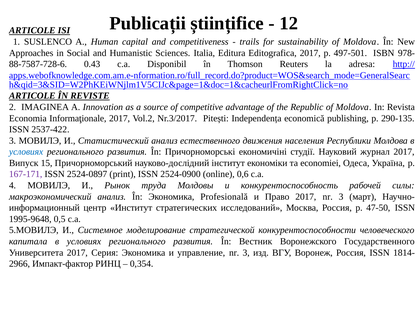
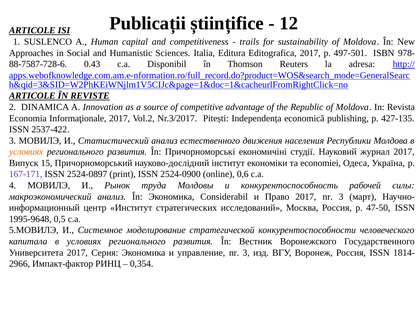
IMAGINEA: IMAGINEA -> DINAMICA
290-135: 290-135 -> 427-135
условиях at (26, 151) colour: blue -> orange
Profesională: Profesională -> Considerabil
